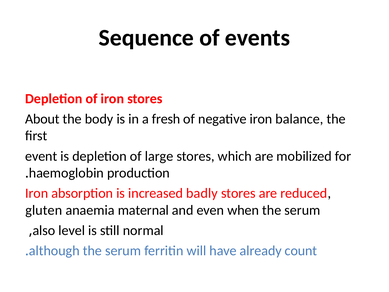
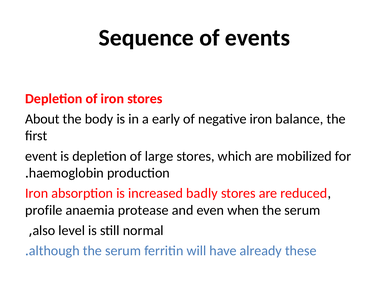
fresh: fresh -> early
gluten: gluten -> profile
maternal: maternal -> protease
count: count -> these
